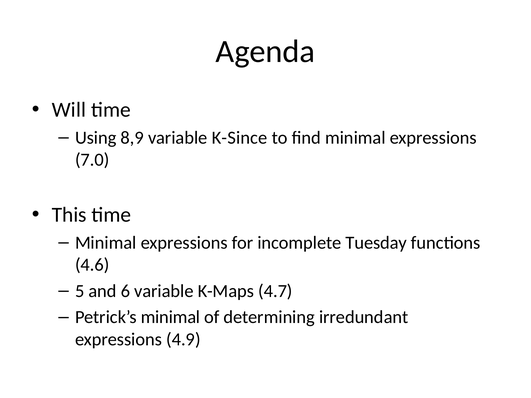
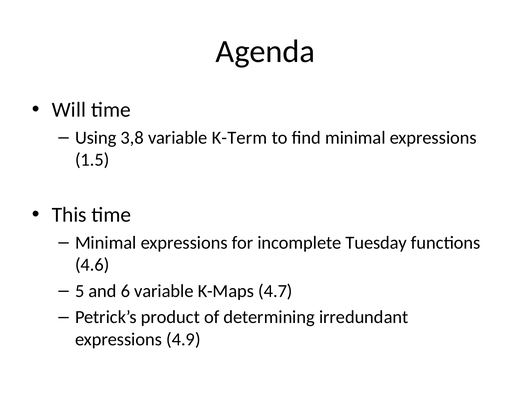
8,9: 8,9 -> 3,8
K-Since: K-Since -> K-Term
7.0: 7.0 -> 1.5
Petrick’s minimal: minimal -> product
